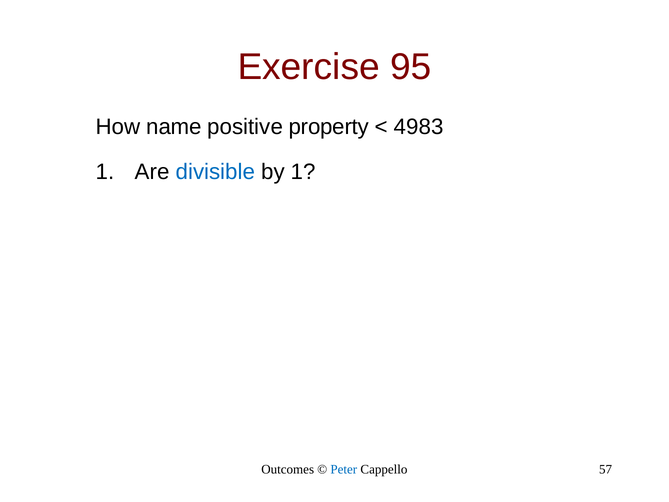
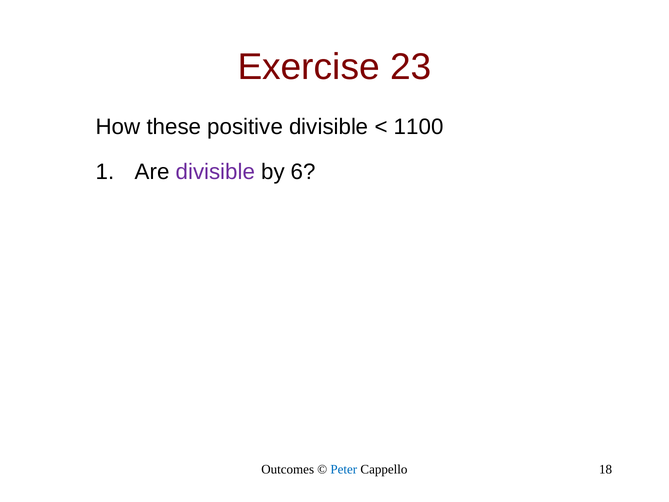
95: 95 -> 23
name: name -> these
positive property: property -> divisible
4983: 4983 -> 1100
divisible at (215, 172) colour: blue -> purple
by 1: 1 -> 6
57: 57 -> 18
